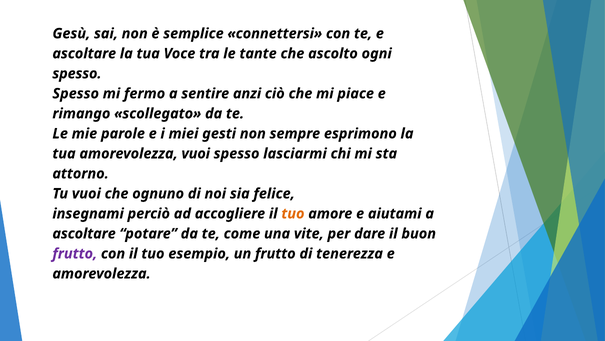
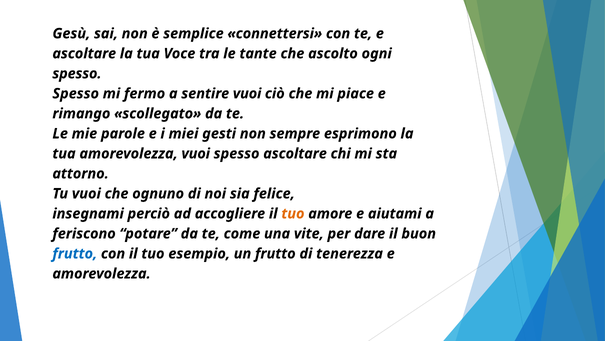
sentire anzi: anzi -> vuoi
spesso lasciarmi: lasciarmi -> ascoltare
ascoltare at (84, 233): ascoltare -> feriscono
frutto at (75, 253) colour: purple -> blue
